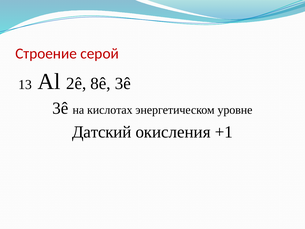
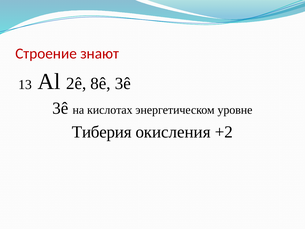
серой: серой -> знают
Датский: Датский -> Тиберия
+1: +1 -> +2
